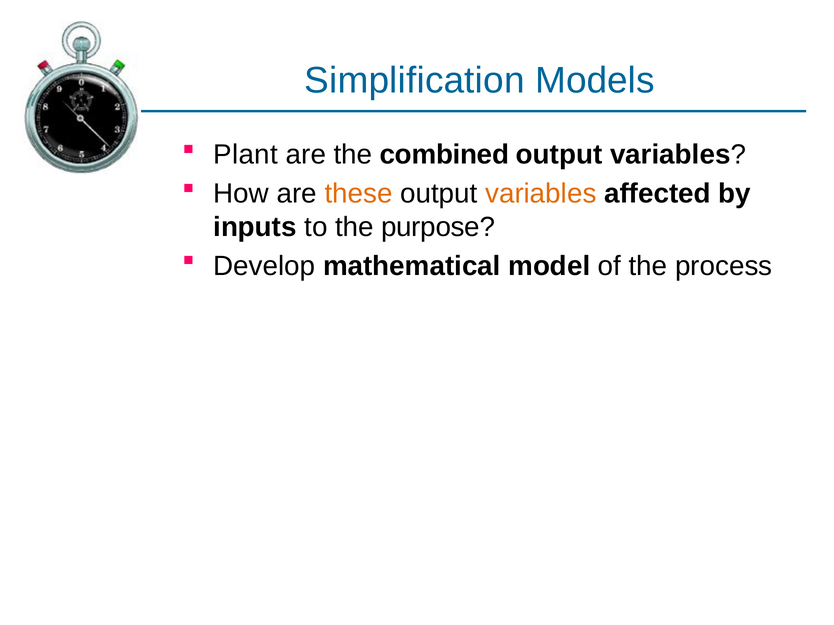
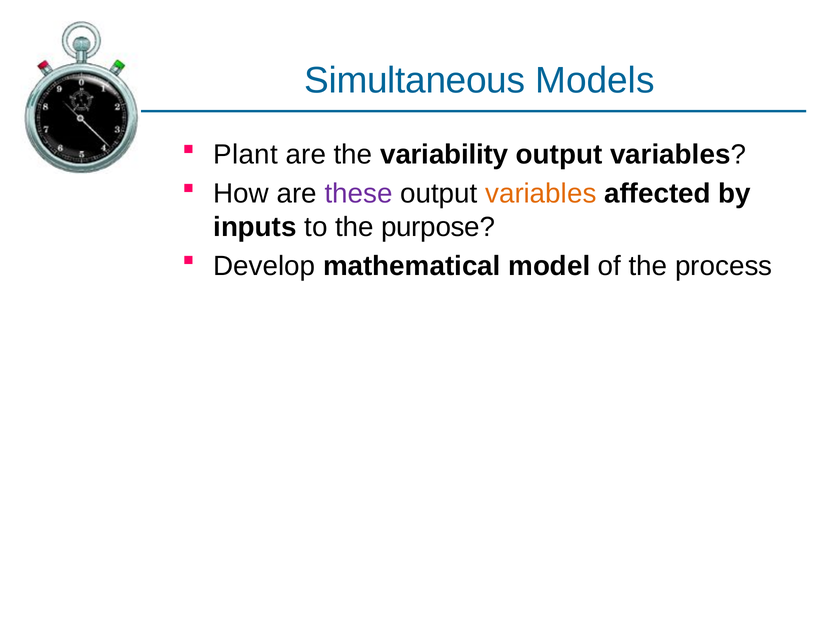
Simplification: Simplification -> Simultaneous
combined: combined -> variability
these colour: orange -> purple
